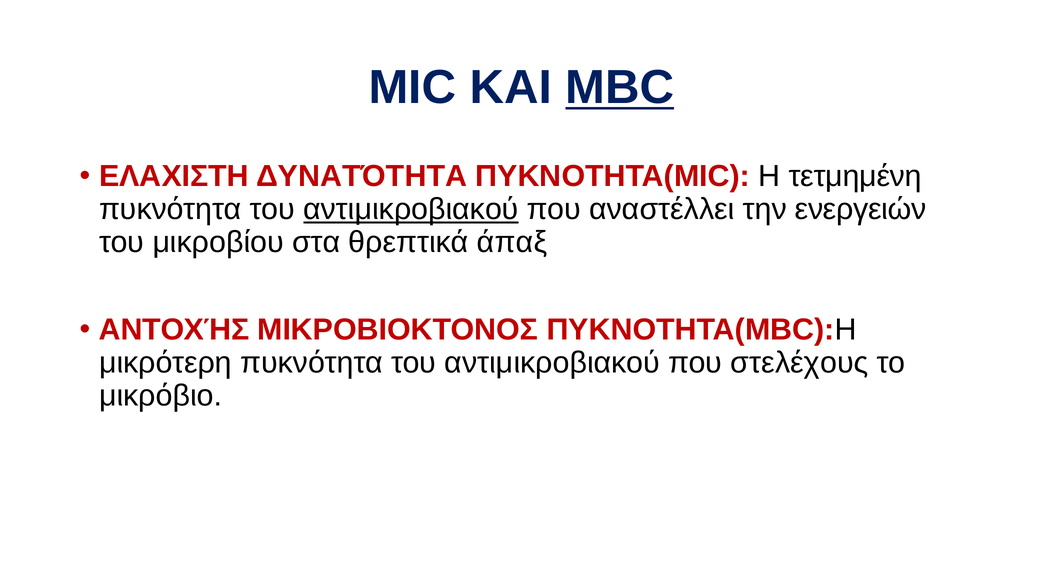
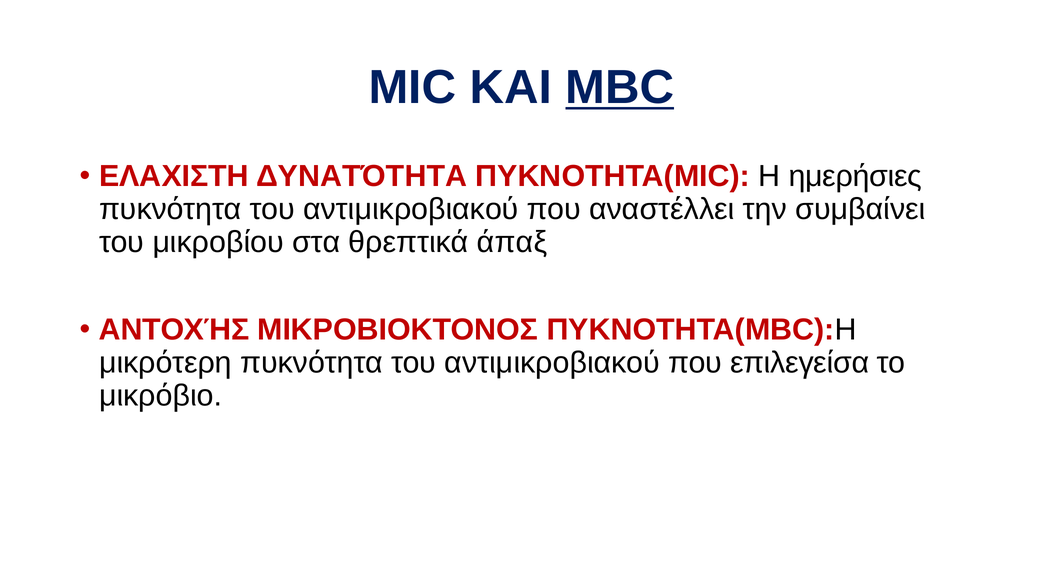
τετμημένη: τετμημένη -> ημερήσιες
αντιμικροβιακού at (411, 209) underline: present -> none
ενεργειών: ενεργειών -> συμβαίνει
στελέχους: στελέχους -> επιλεγείσα
